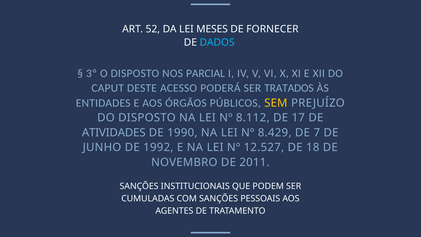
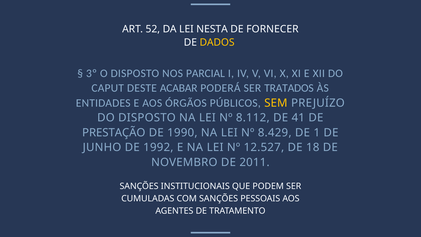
MESES: MESES -> NESTA
DADOS colour: light blue -> yellow
ACESSO: ACESSO -> ACABAR
17: 17 -> 41
ATIVIDADES: ATIVIDADES -> PRESTAÇÃO
7: 7 -> 1
